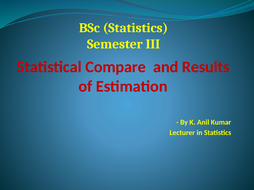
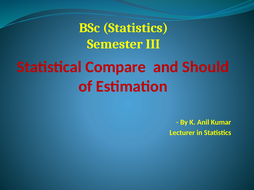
Results: Results -> Should
